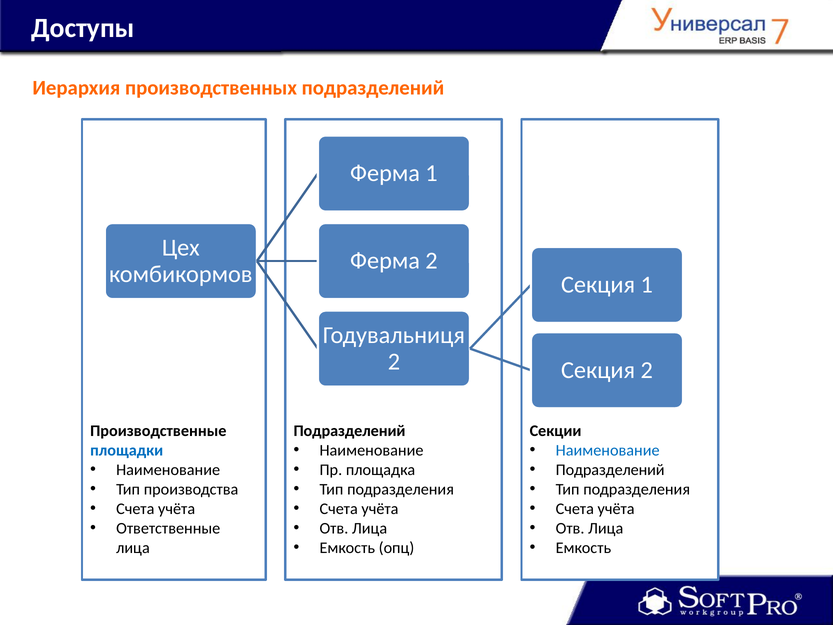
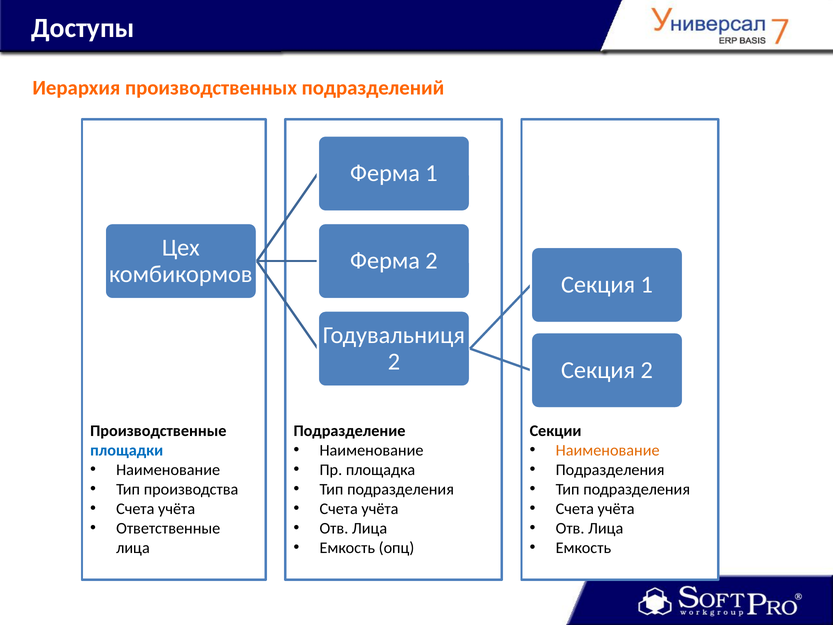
Подразделений at (349, 431): Подразделений -> Подразделение
Наименование at (608, 450) colour: blue -> orange
Подразделений at (610, 470): Подразделений -> Подразделения
